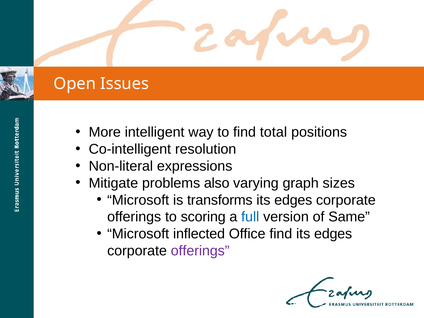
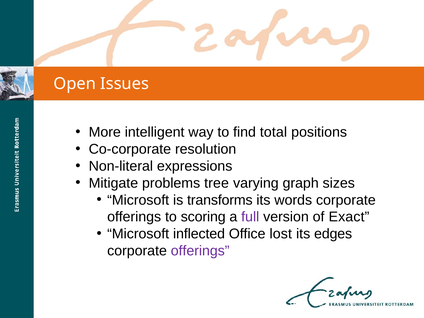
Co-intelligent: Co-intelligent -> Co-corporate
also: also -> tree
edges at (293, 200): edges -> words
full colour: blue -> purple
Same: Same -> Exact
Office find: find -> lost
